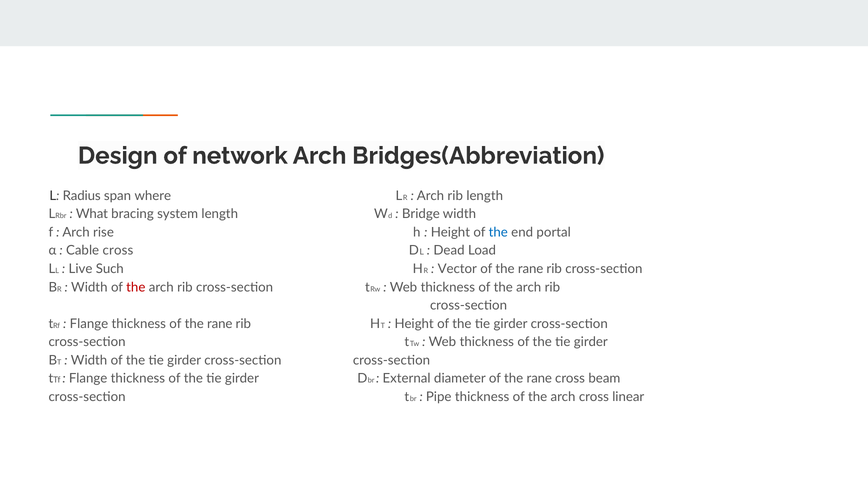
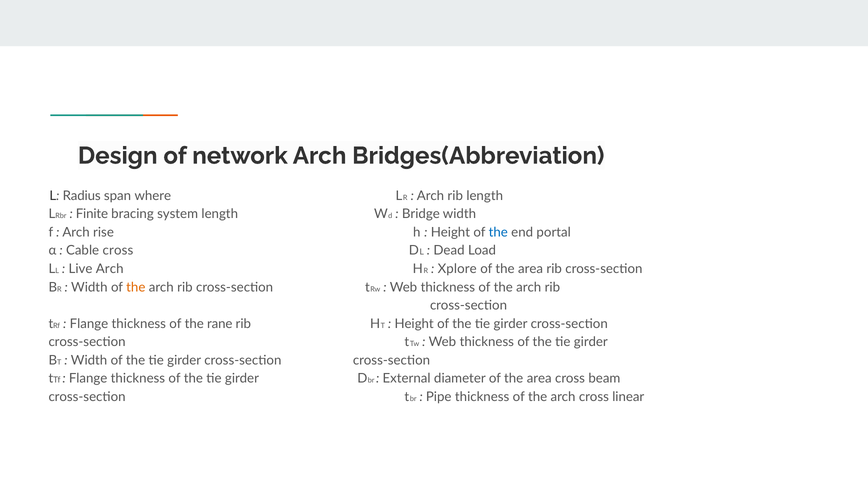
What: What -> Finite
Live Such: Such -> Arch
Vector: Vector -> Xplore
rane at (531, 269): rane -> area
the at (136, 287) colour: red -> orange
diameter of the rane: rane -> area
